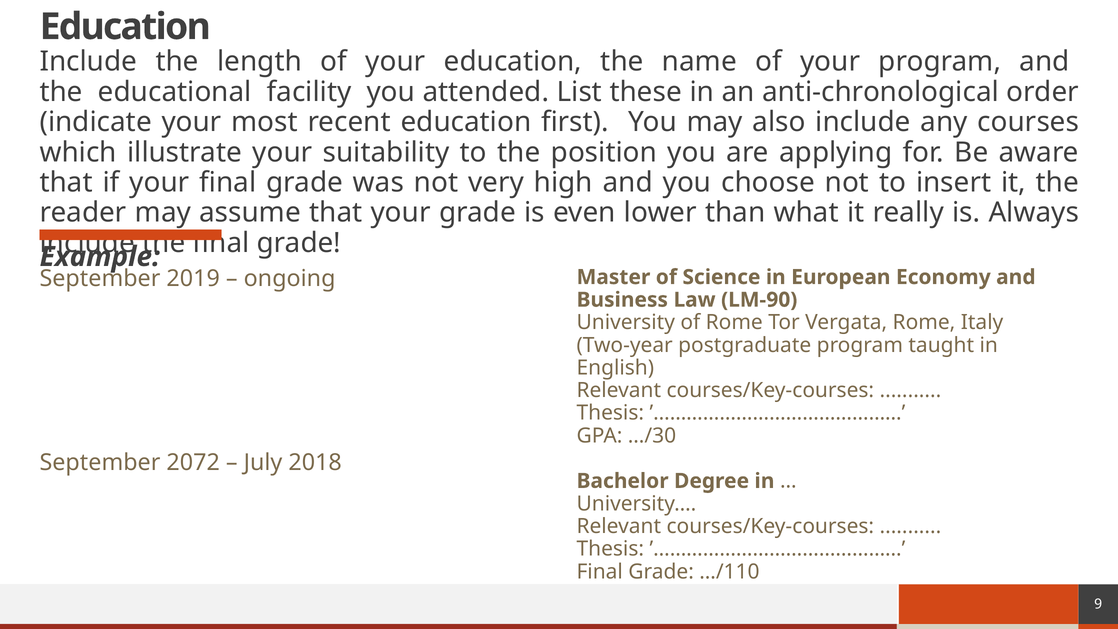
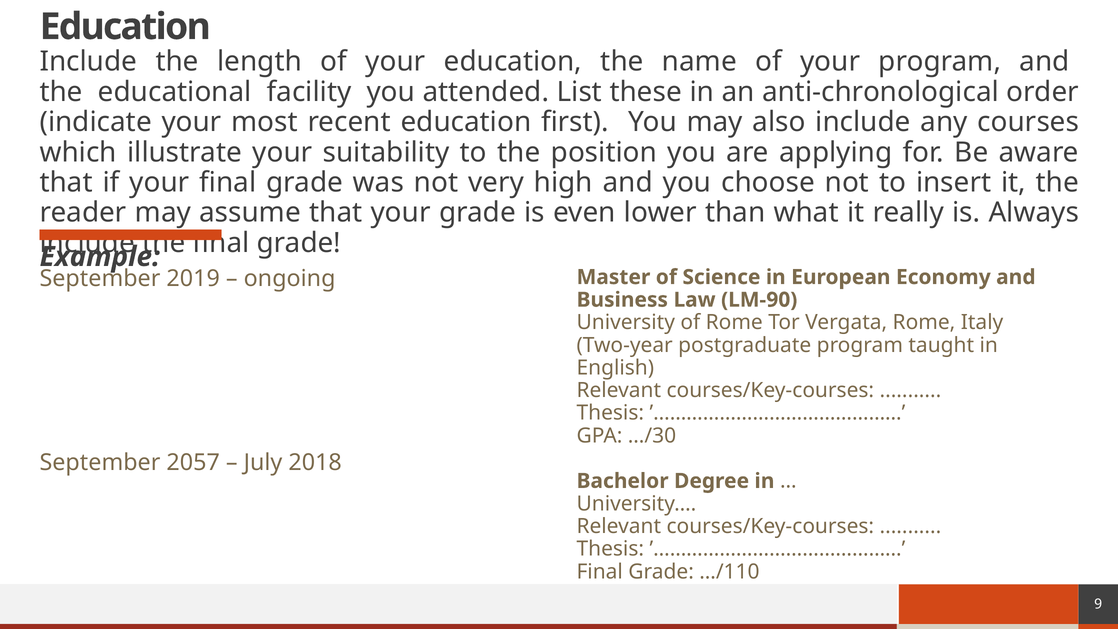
2072: 2072 -> 2057
